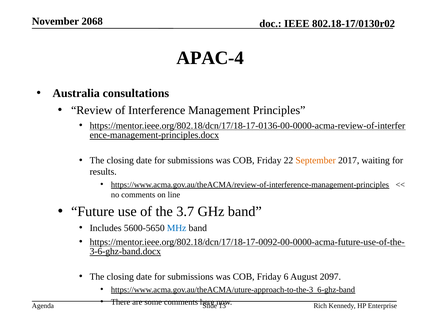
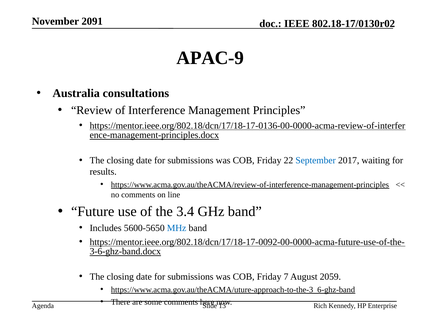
2068: 2068 -> 2091
APAC-4: APAC-4 -> APAC-9
September colour: orange -> blue
3.7: 3.7 -> 3.4
6: 6 -> 7
2097: 2097 -> 2059
